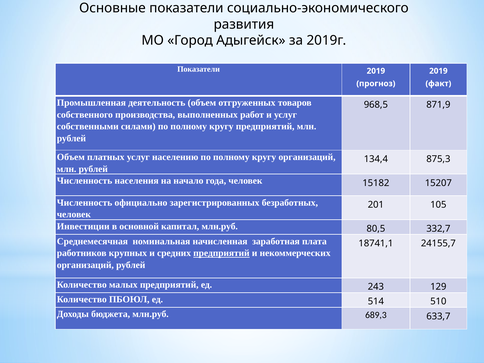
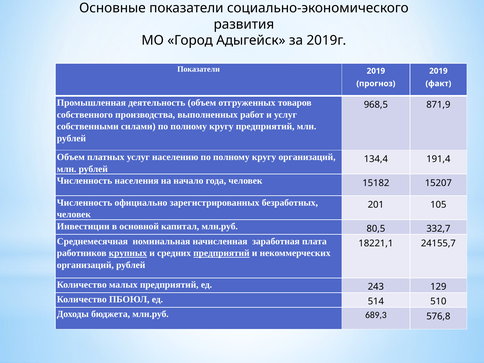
875,3: 875,3 -> 191,4
18741,1: 18741,1 -> 18221,1
крупных underline: none -> present
633,7: 633,7 -> 576,8
